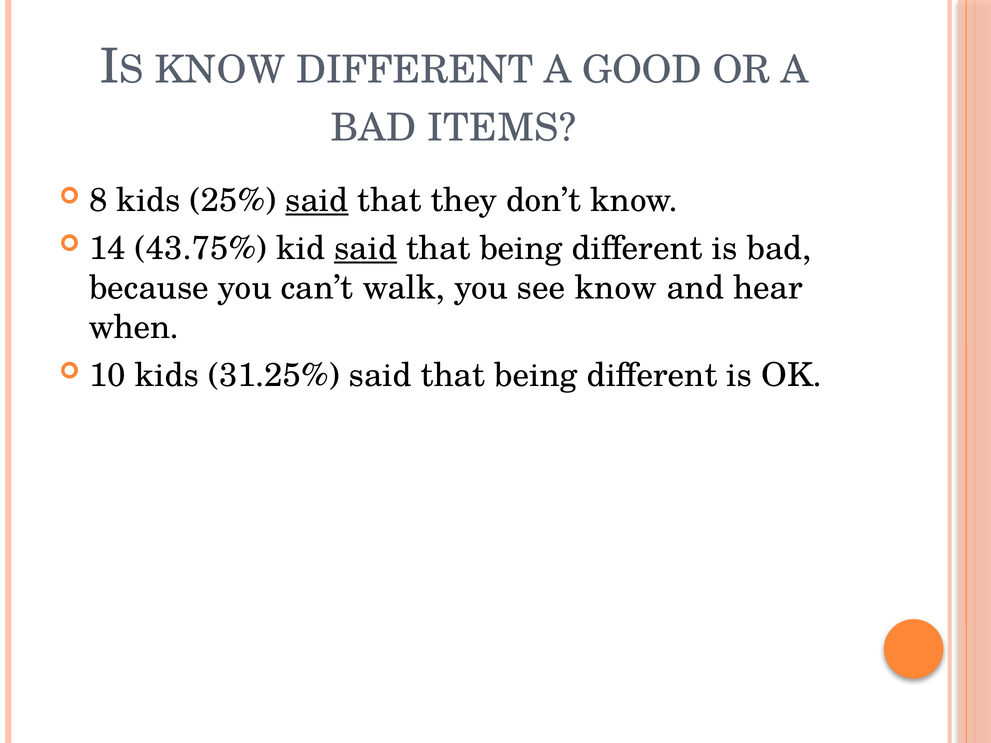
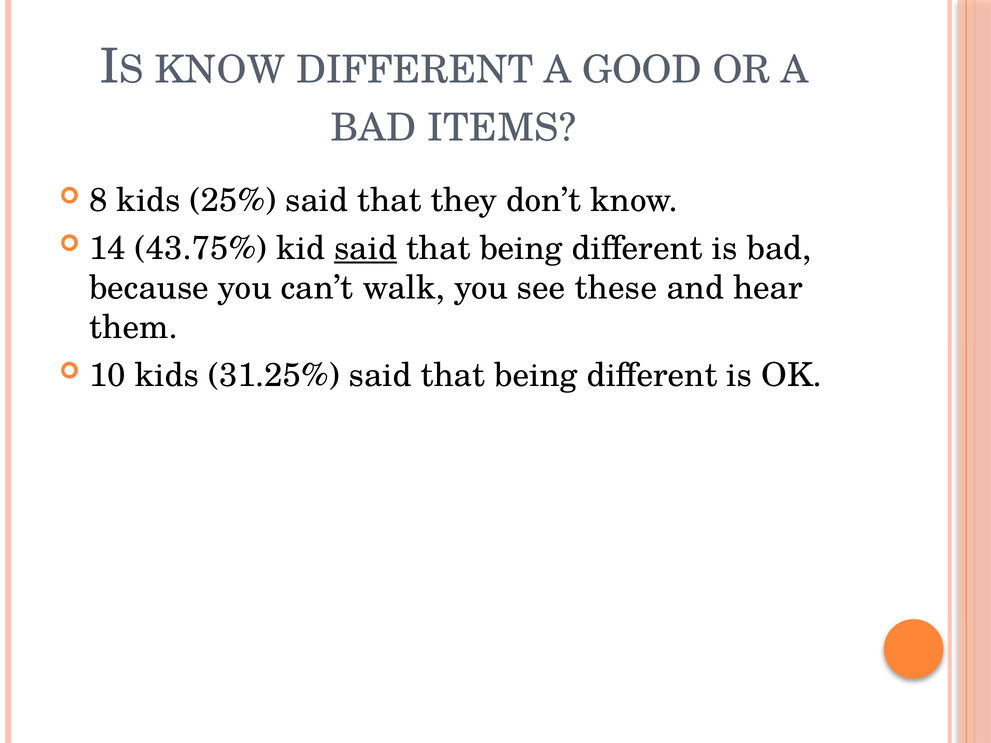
said at (317, 200) underline: present -> none
see know: know -> these
when: when -> them
